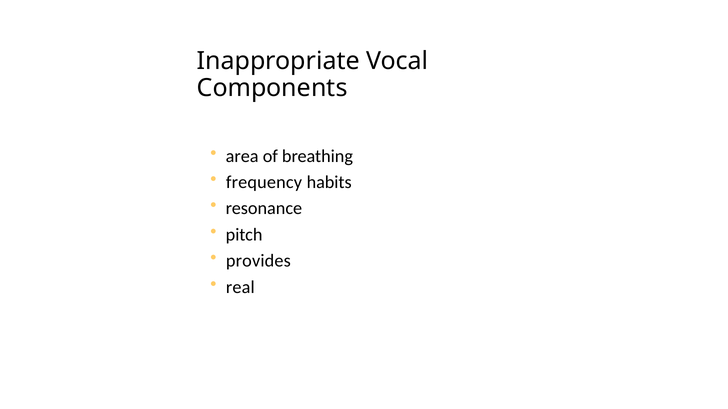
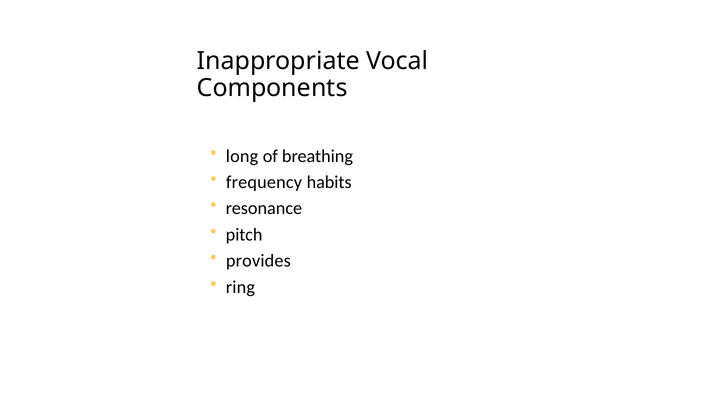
area: area -> long
real: real -> ring
